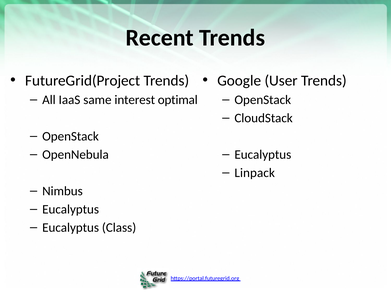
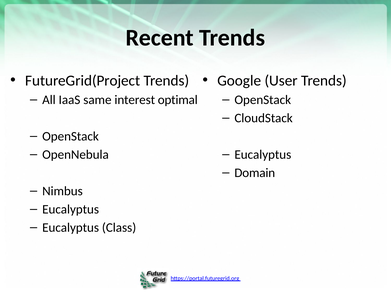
Linpack: Linpack -> Domain
